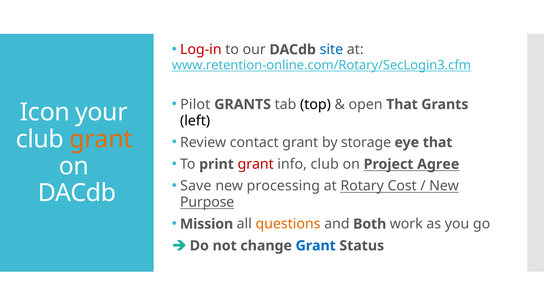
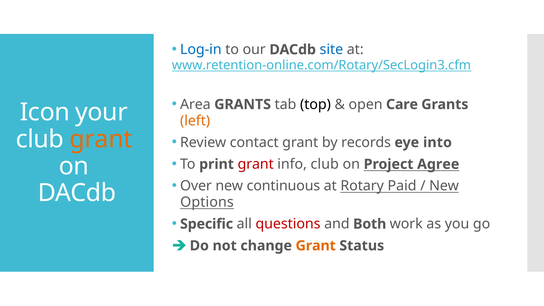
Log-in colour: red -> blue
Pilot: Pilot -> Area
open That: That -> Care
left colour: black -> orange
storage: storage -> records
eye that: that -> into
Save: Save -> Over
processing: processing -> continuous
Cost: Cost -> Paid
Purpose: Purpose -> Options
Mission: Mission -> Specific
questions colour: orange -> red
Grant at (316, 246) colour: blue -> orange
